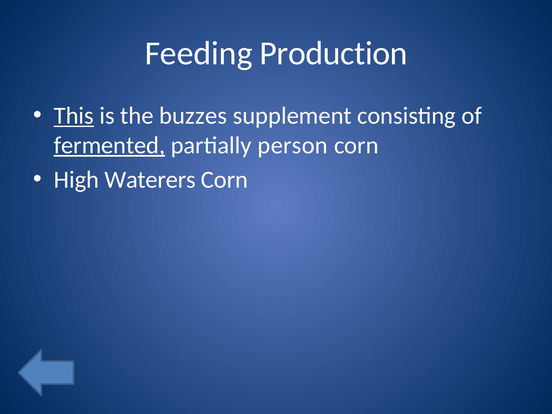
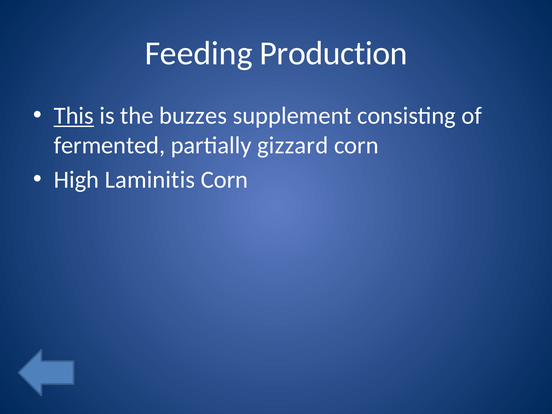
fermented underline: present -> none
person: person -> gizzard
Waterers: Waterers -> Laminitis
